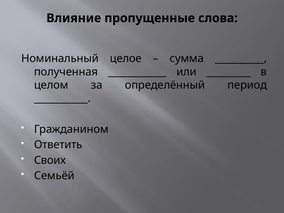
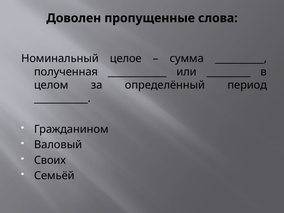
Влияние: Влияние -> Доволен
Ответить: Ответить -> Валовый
